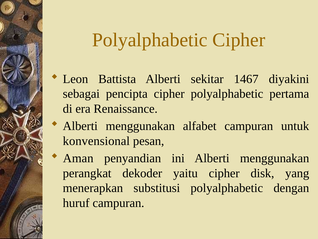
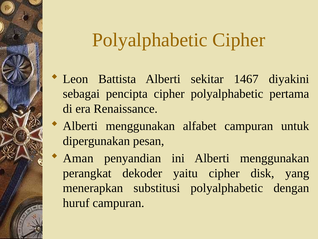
konvensional: konvensional -> dipergunakan
